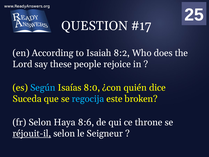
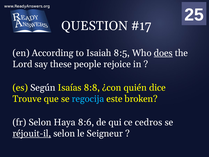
8:2: 8:2 -> 8:5
does underline: none -> present
Según colour: light blue -> white
8:0: 8:0 -> 8:8
Suceda: Suceda -> Trouve
throne: throne -> cedros
